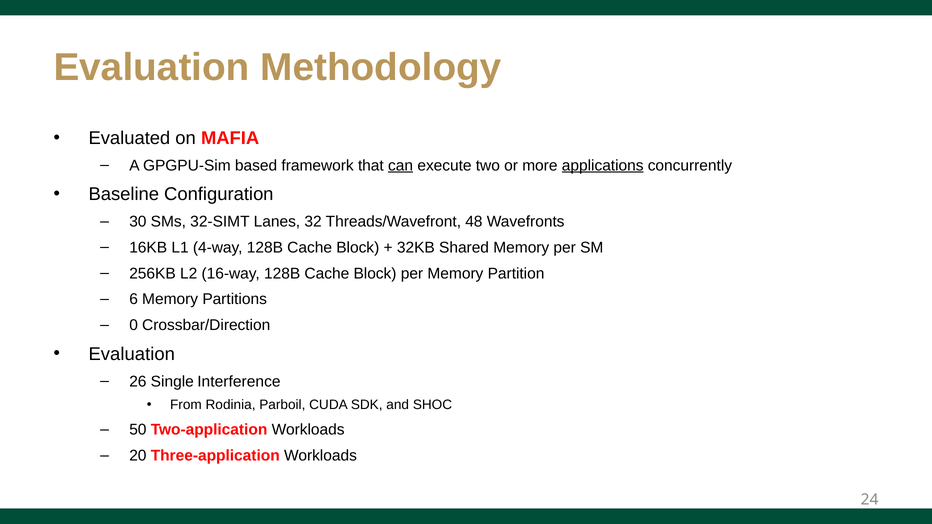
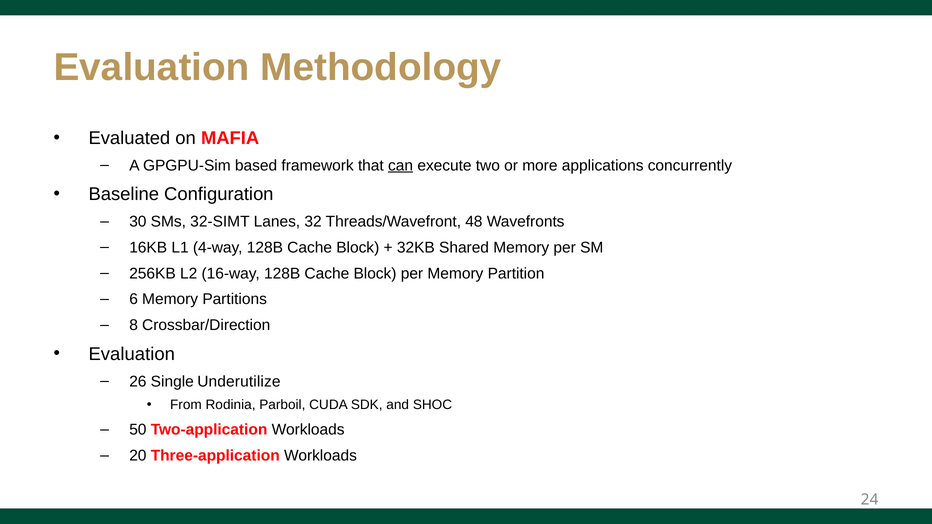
applications underline: present -> none
0: 0 -> 8
Interference: Interference -> Underutilize
